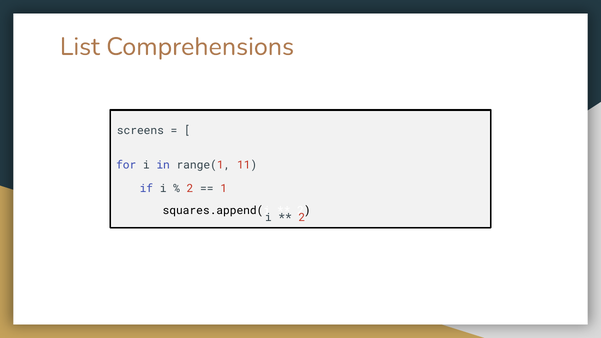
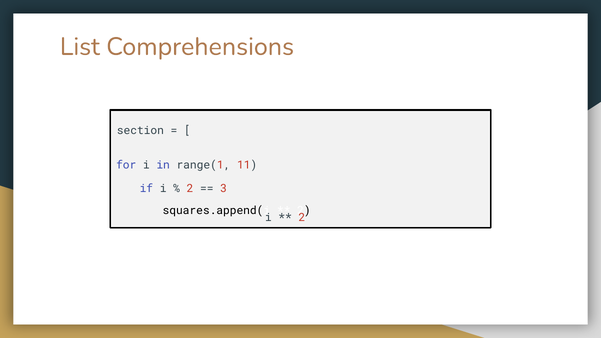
screens: screens -> section
1: 1 -> 3
